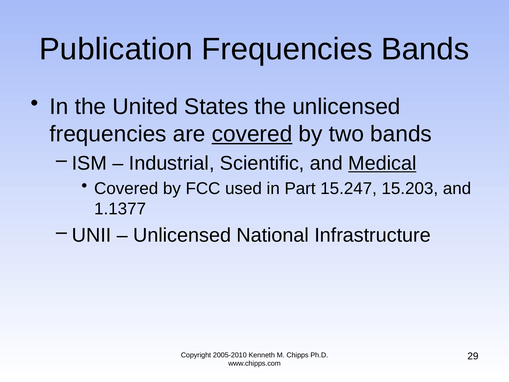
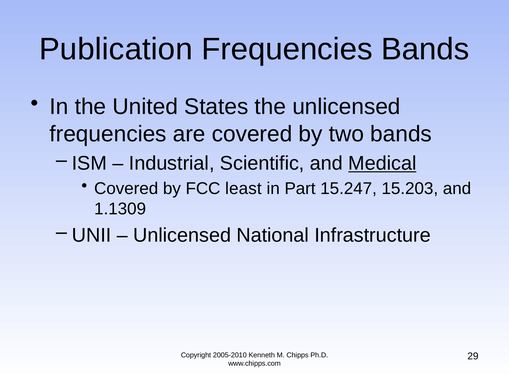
covered at (252, 134) underline: present -> none
used: used -> least
1.1377: 1.1377 -> 1.1309
